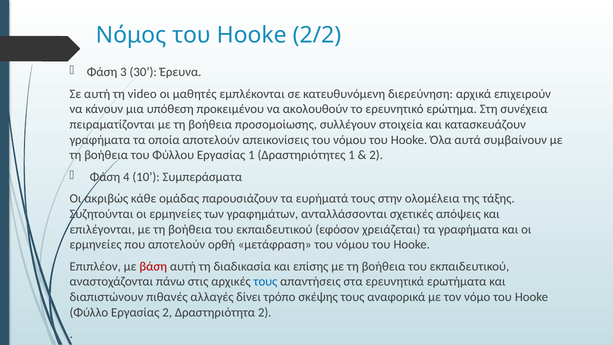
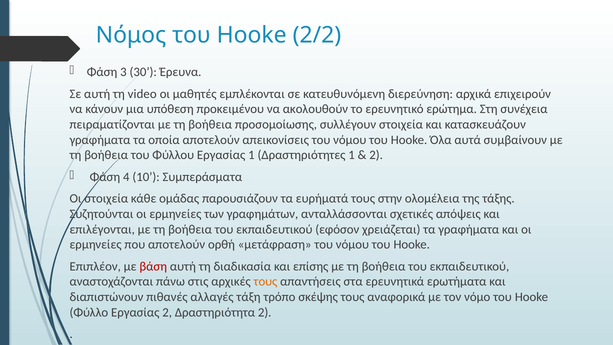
Οι ακριβώς: ακριβώς -> στοιχεία
τους at (265, 282) colour: blue -> orange
δίνει: δίνει -> τάξη
